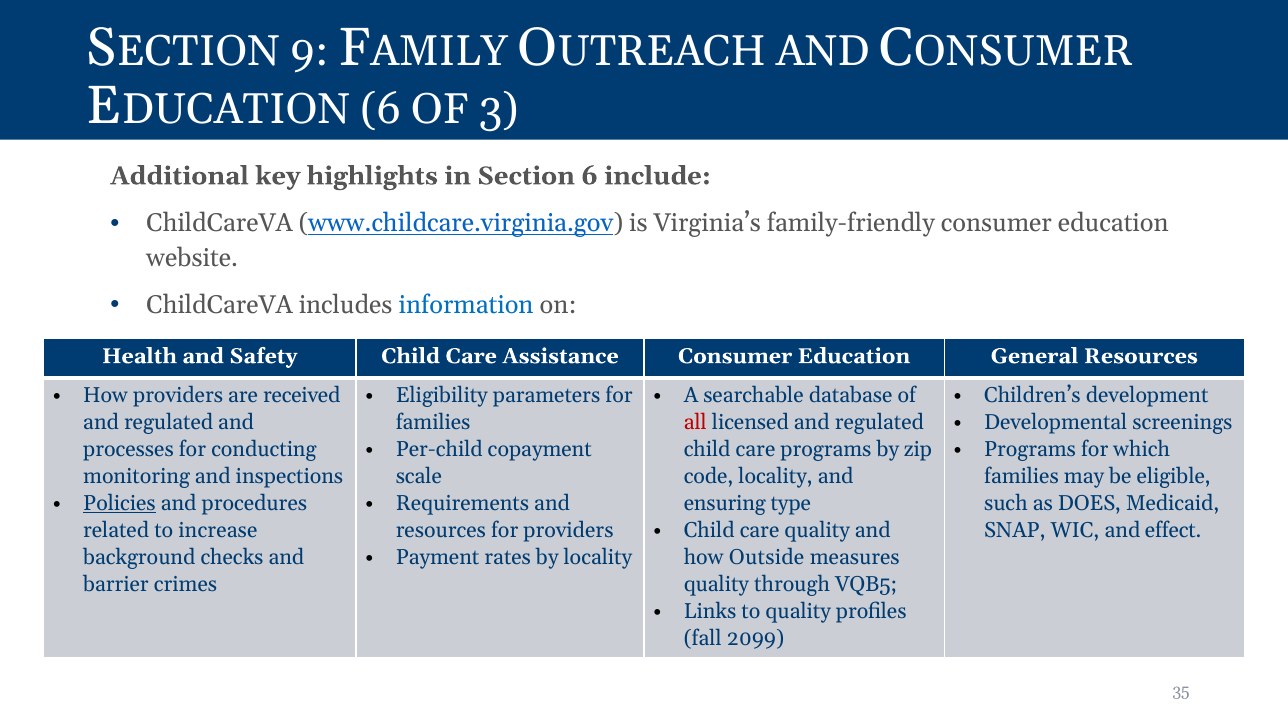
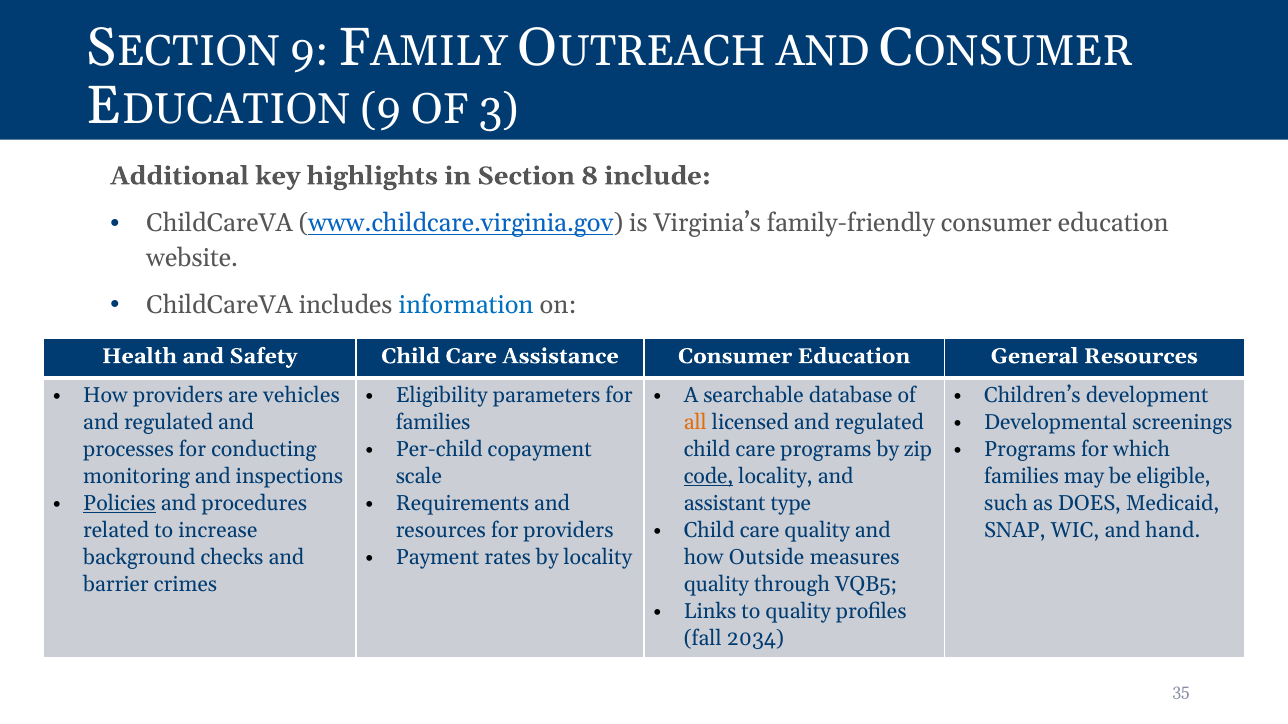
6 at (381, 109): 6 -> 9
Section 6: 6 -> 8
received: received -> vehicles
all colour: red -> orange
code underline: none -> present
ensuring: ensuring -> assistant
effect: effect -> hand
2099: 2099 -> 2034
